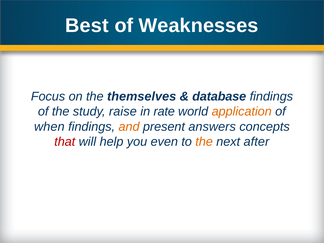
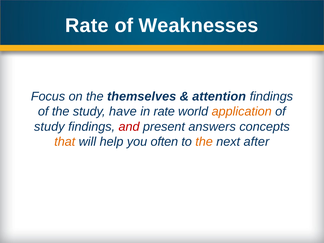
Best at (87, 26): Best -> Rate
database: database -> attention
raise: raise -> have
when at (49, 127): when -> study
and colour: orange -> red
that colour: red -> orange
even: even -> often
